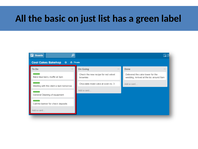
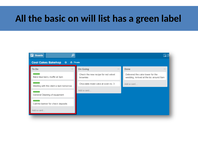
just: just -> will
